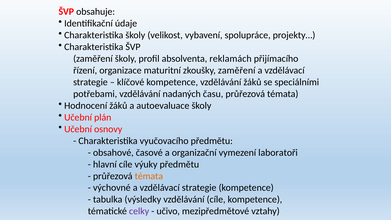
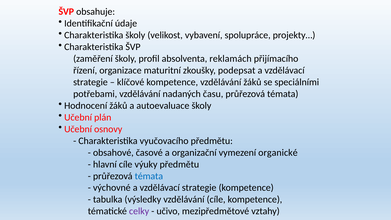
zkoušky zaměření: zaměření -> podepsat
laboratoři: laboratoři -> organické
témata at (149, 176) colour: orange -> blue
